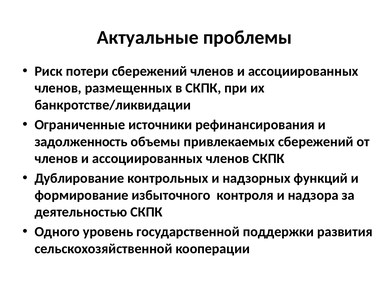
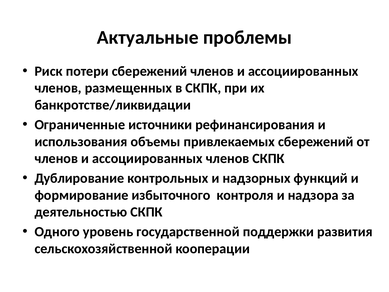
задолженность: задолженность -> использования
